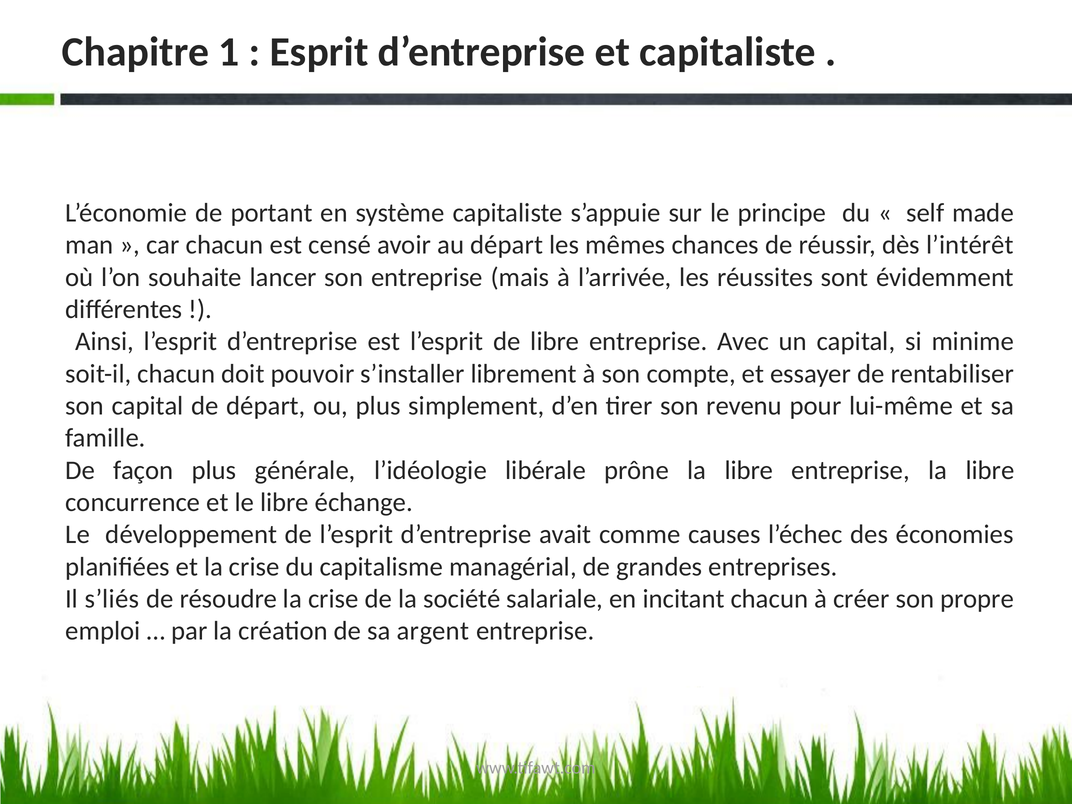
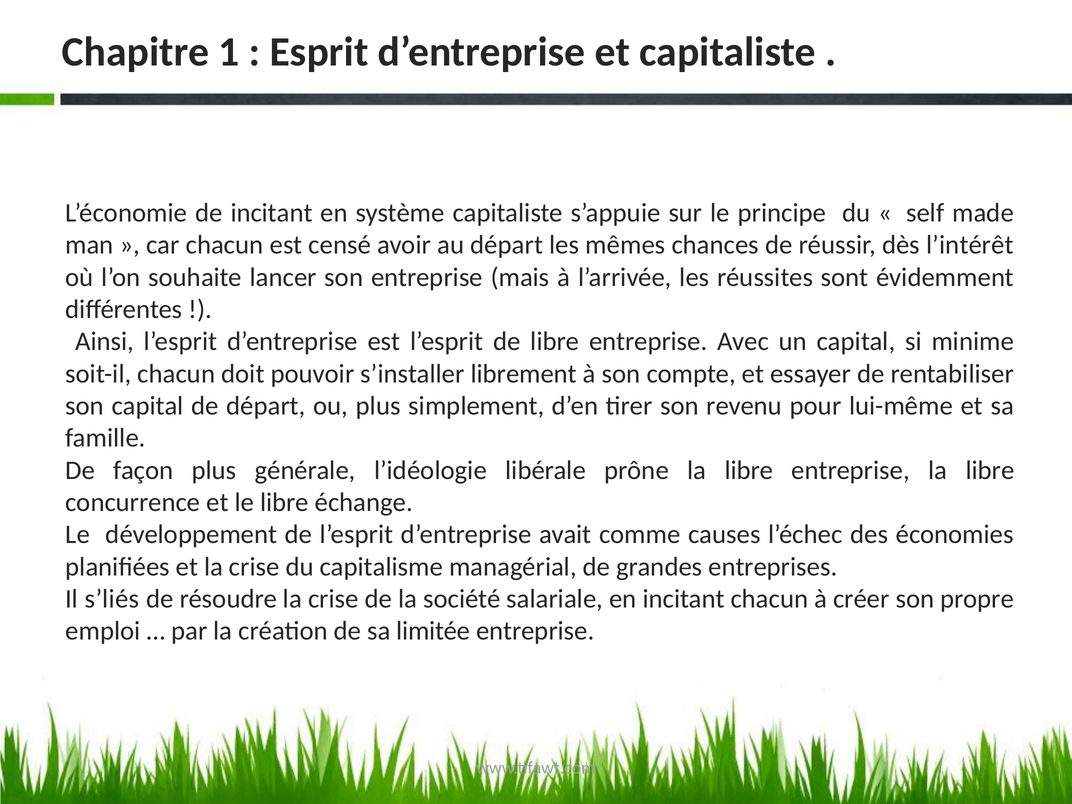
de portant: portant -> incitant
argent: argent -> limitée
